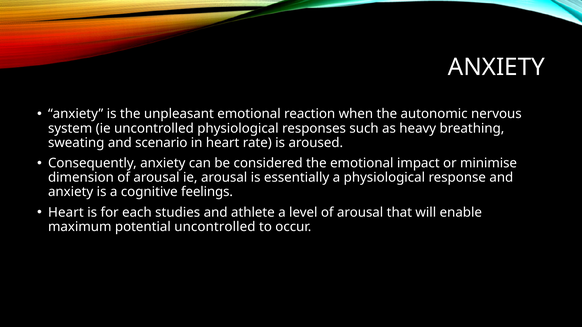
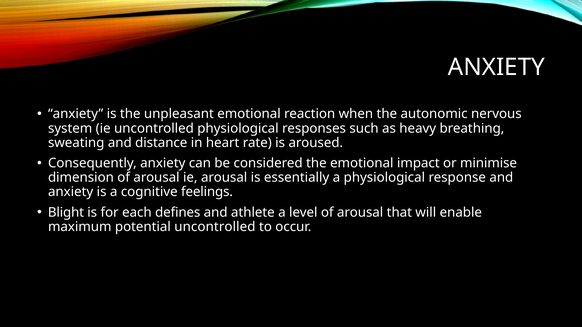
scenario: scenario -> distance
Heart at (66, 213): Heart -> Blight
studies: studies -> defines
